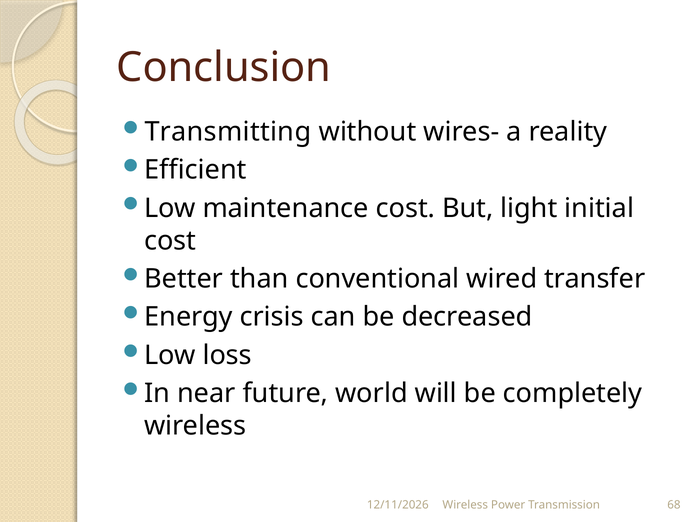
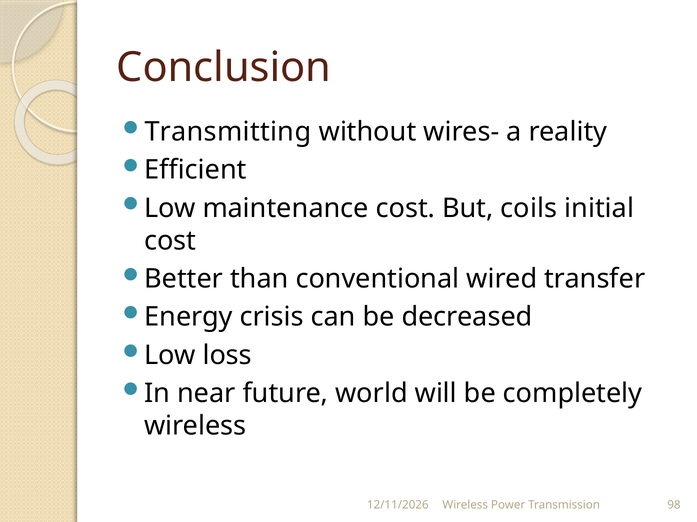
light: light -> coils
68: 68 -> 98
